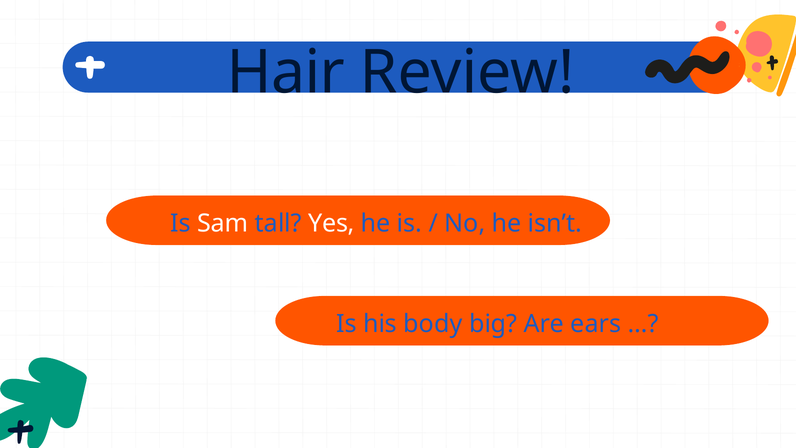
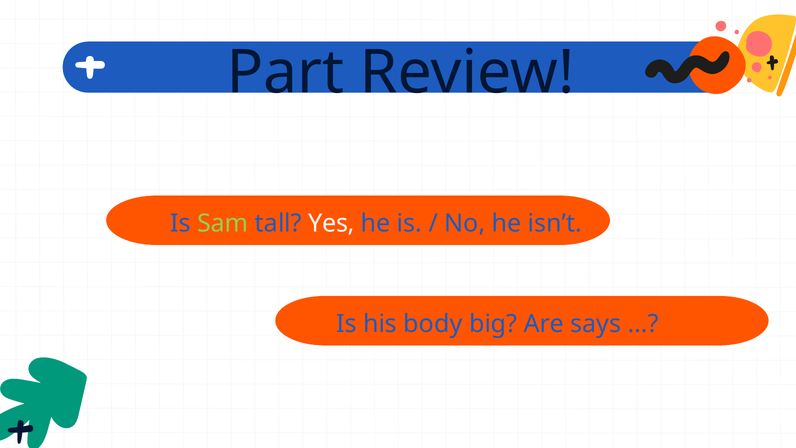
Hair: Hair -> Part
Sam colour: white -> light green
ears: ears -> says
